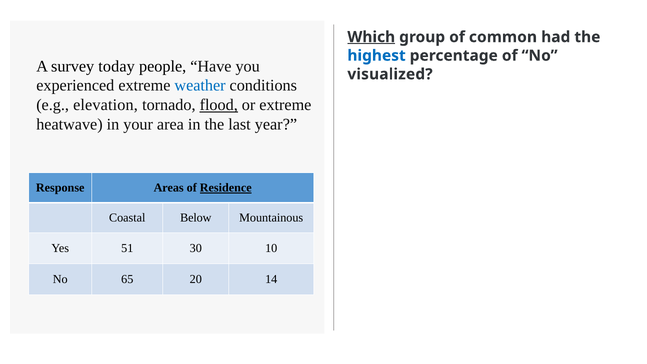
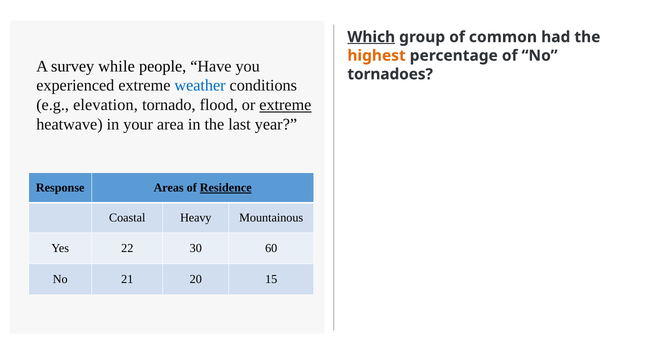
highest colour: blue -> orange
today: today -> while
visualized: visualized -> tornadoes
flood underline: present -> none
extreme at (285, 105) underline: none -> present
Below: Below -> Heavy
51: 51 -> 22
10: 10 -> 60
65: 65 -> 21
14: 14 -> 15
